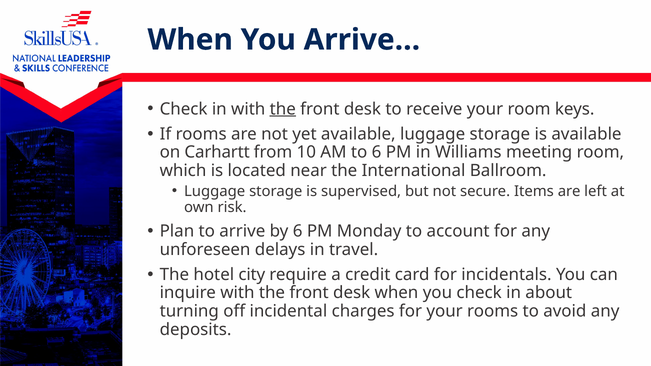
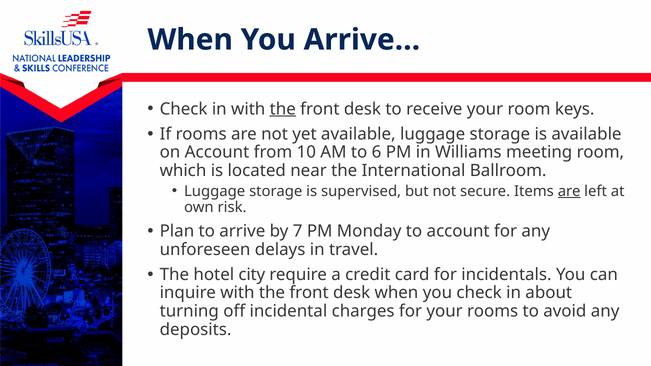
on Carhartt: Carhartt -> Account
are at (569, 191) underline: none -> present
by 6: 6 -> 7
